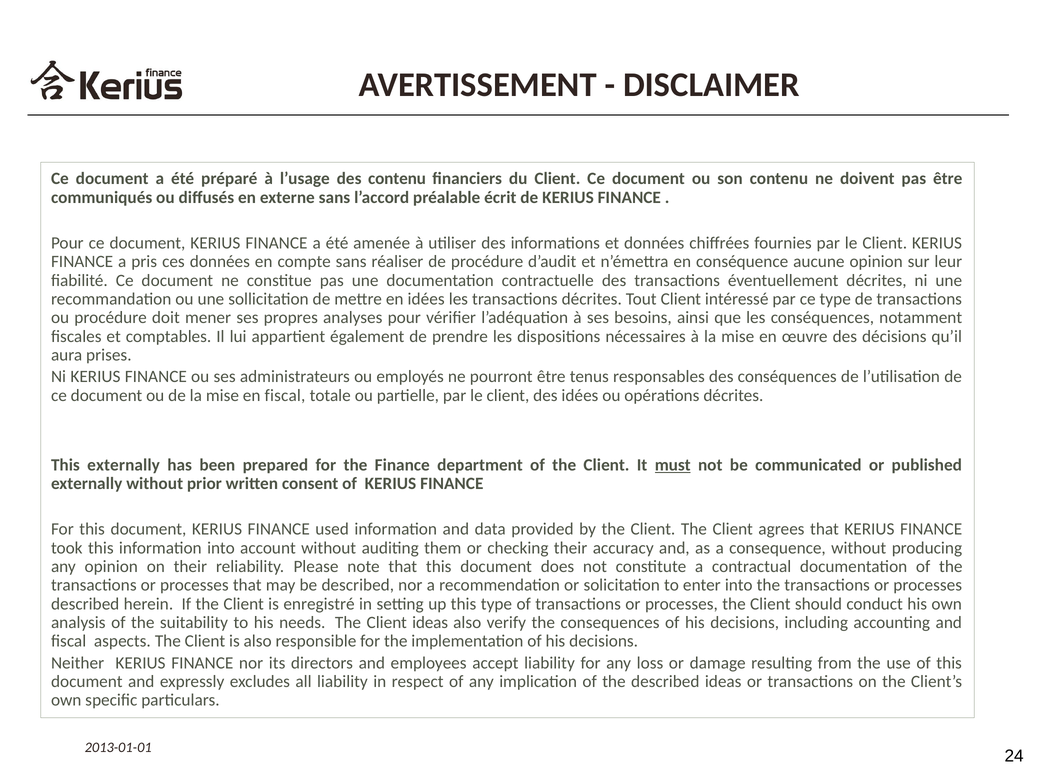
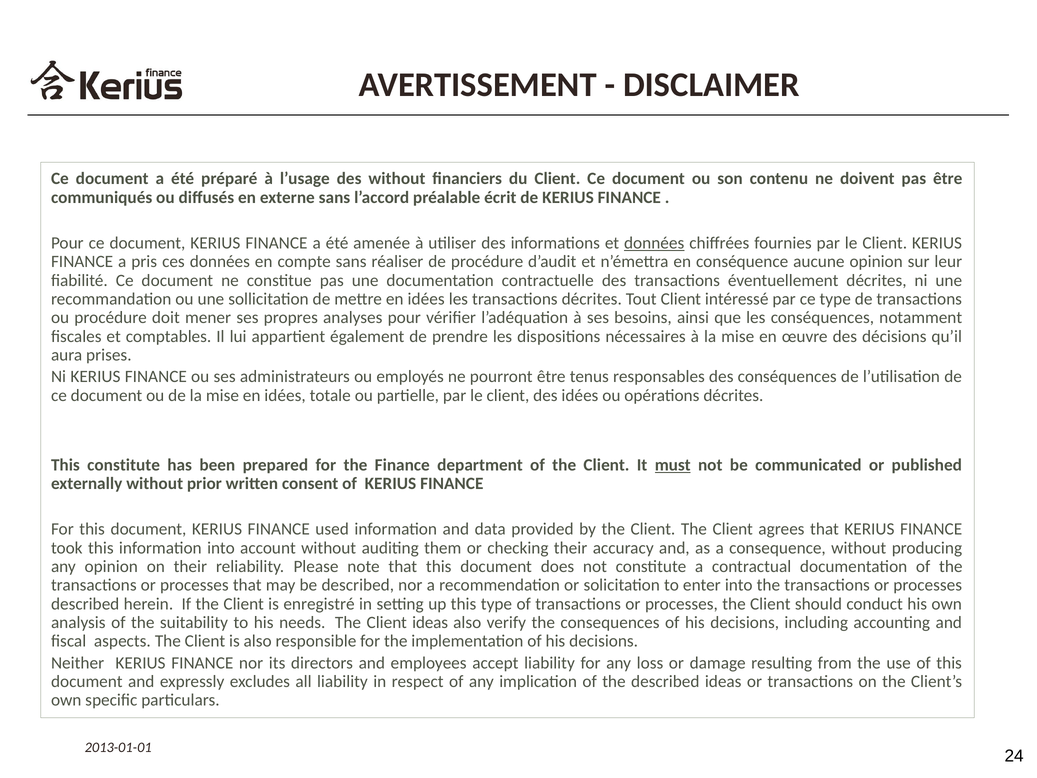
des contenu: contenu -> without
données at (654, 243) underline: none -> present
mise en fiscal: fiscal -> idées
This externally: externally -> constitute
